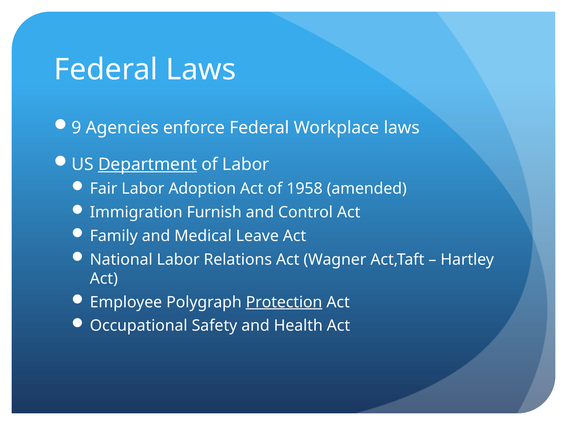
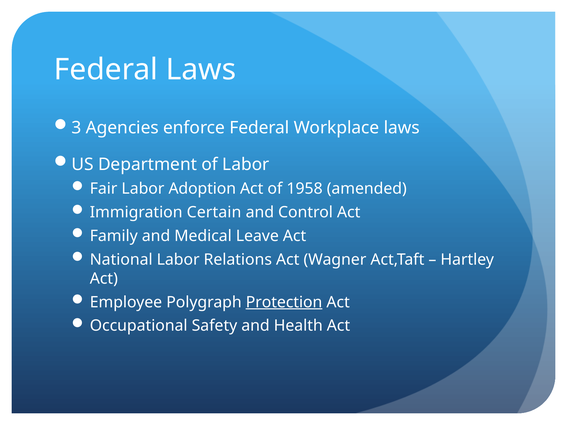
9: 9 -> 3
Department underline: present -> none
Furnish: Furnish -> Certain
